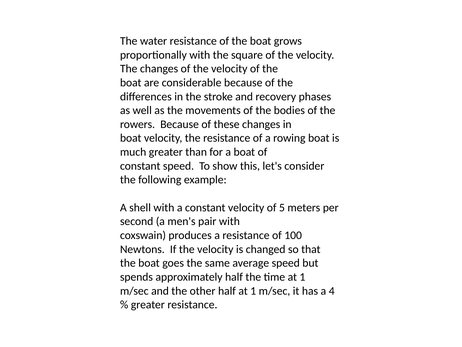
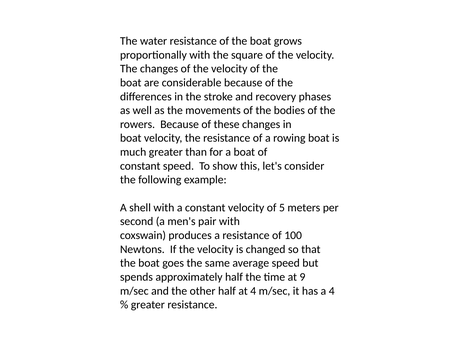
time at 1: 1 -> 9
half at 1: 1 -> 4
